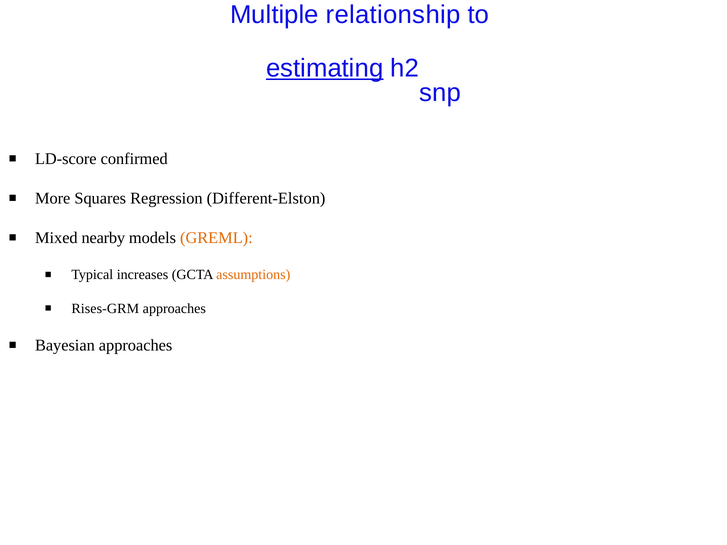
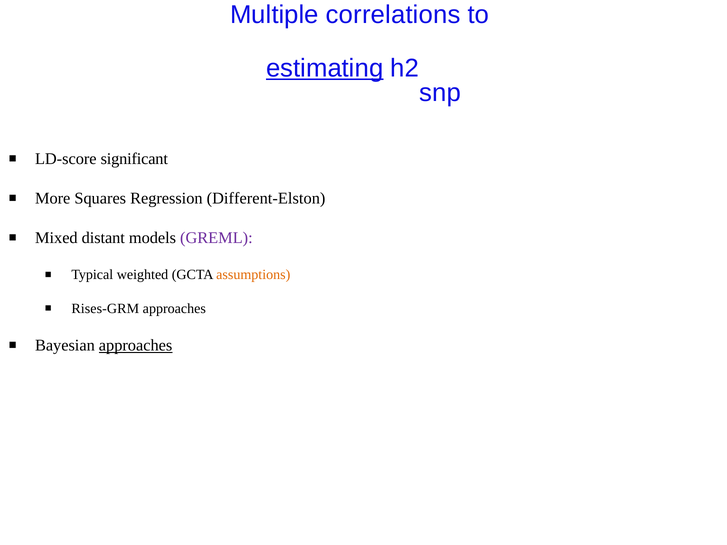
relationship: relationship -> correlations
confirmed: confirmed -> significant
nearby: nearby -> distant
GREML colour: orange -> purple
increases: increases -> weighted
approaches at (136, 345) underline: none -> present
